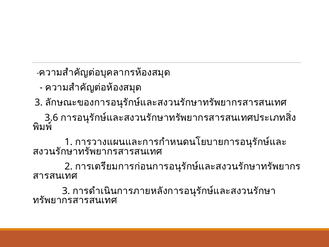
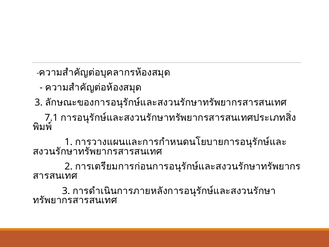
3.6: 3.6 -> 7.1
